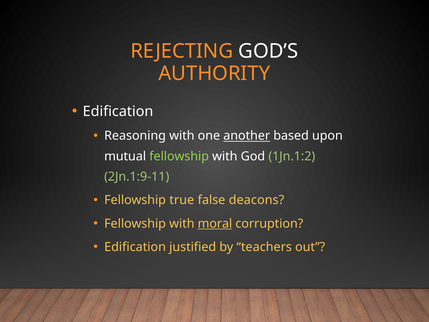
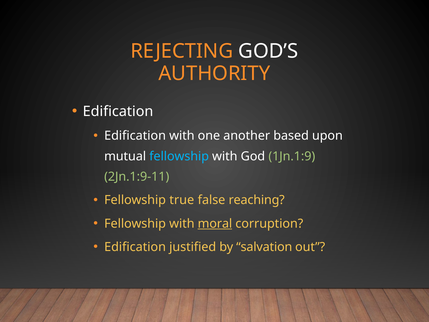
Reasoning at (135, 136): Reasoning -> Edification
another underline: present -> none
fellowship at (179, 156) colour: light green -> light blue
1Jn.1:2: 1Jn.1:2 -> 1Jn.1:9
deacons: deacons -> reaching
teachers: teachers -> salvation
